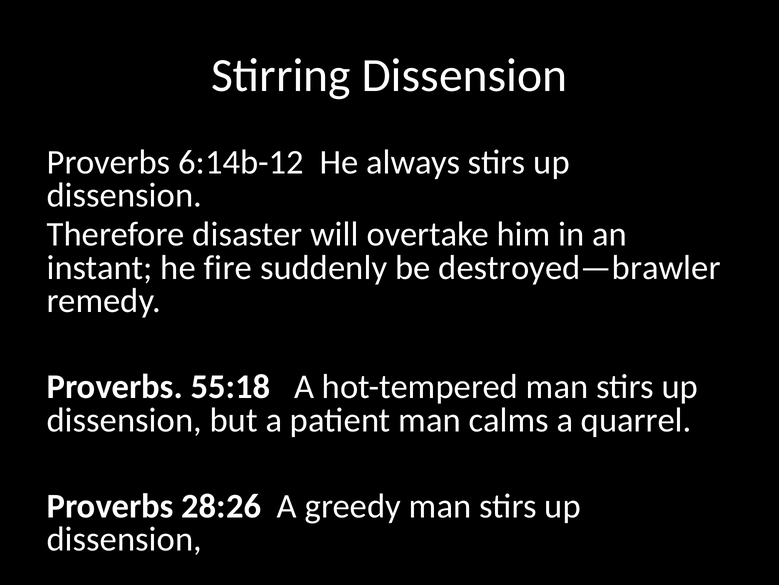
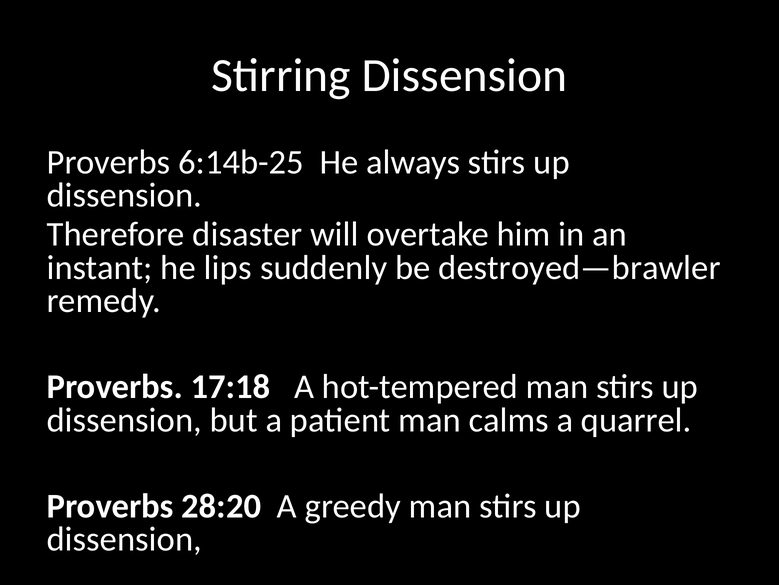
6:14b-12: 6:14b-12 -> 6:14b-25
fire: fire -> lips
55:18: 55:18 -> 17:18
28:26: 28:26 -> 28:20
